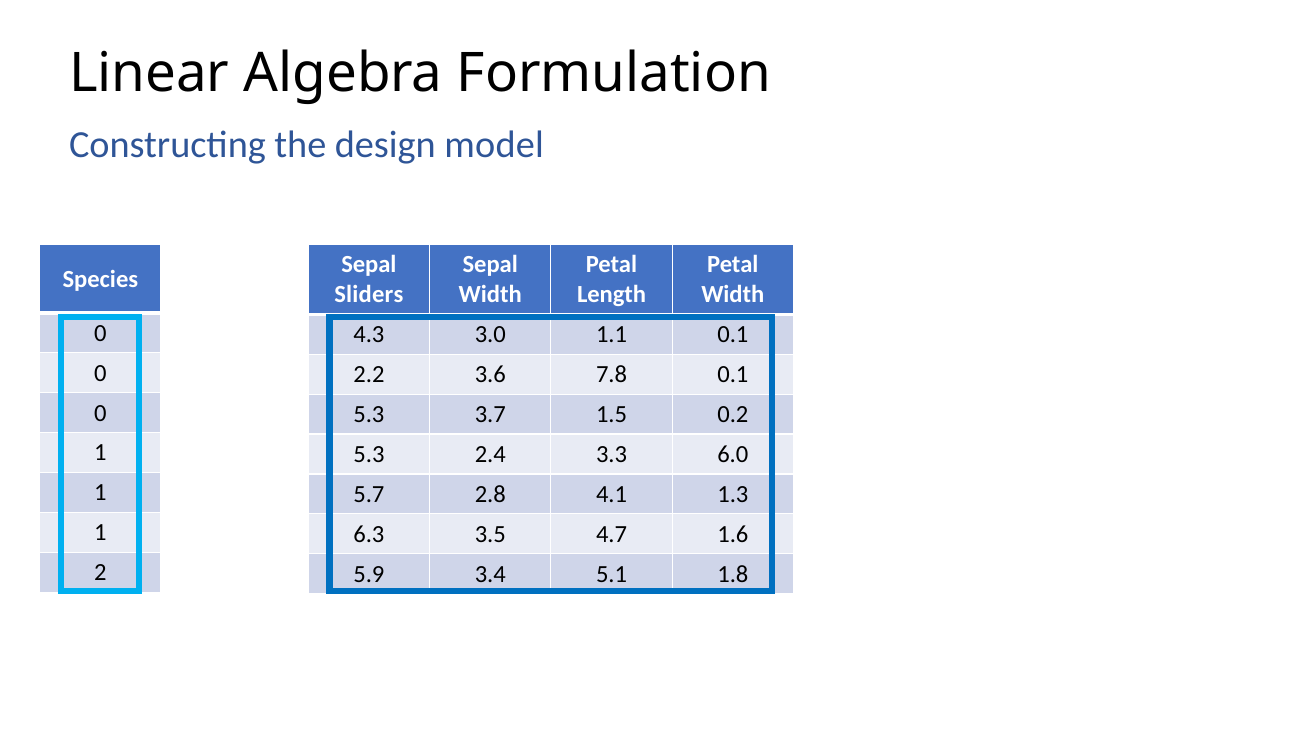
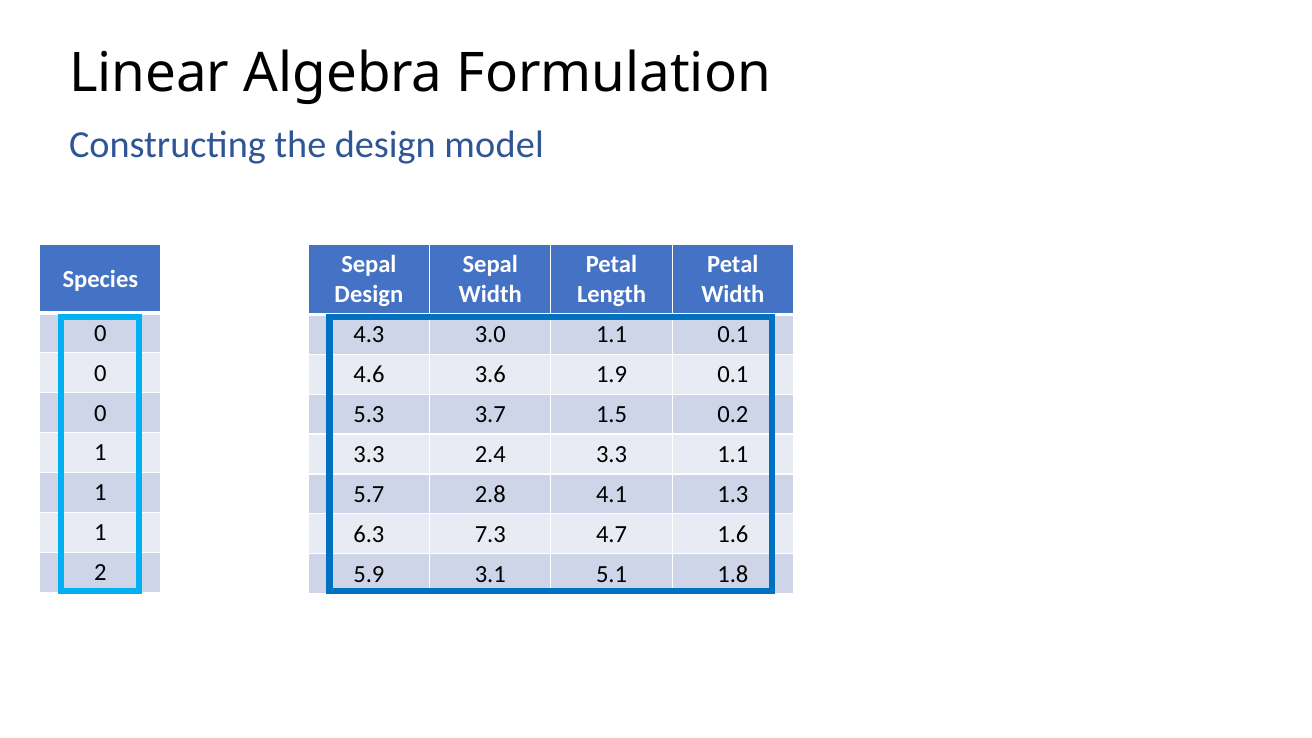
Sliders at (369, 295): Sliders -> Design
2.2: 2.2 -> 4.6
7.8: 7.8 -> 1.9
5.3 at (369, 454): 5.3 -> 3.3
3.3 6.0: 6.0 -> 1.1
3.5: 3.5 -> 7.3
3.4: 3.4 -> 3.1
